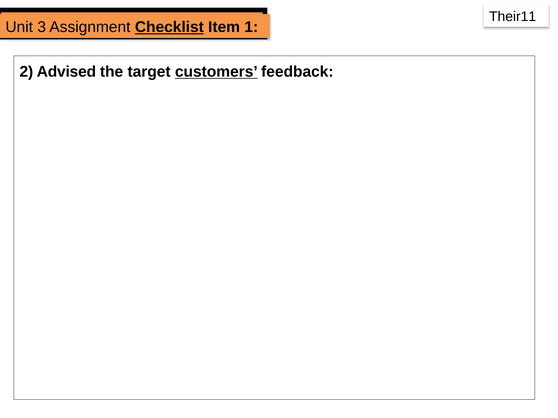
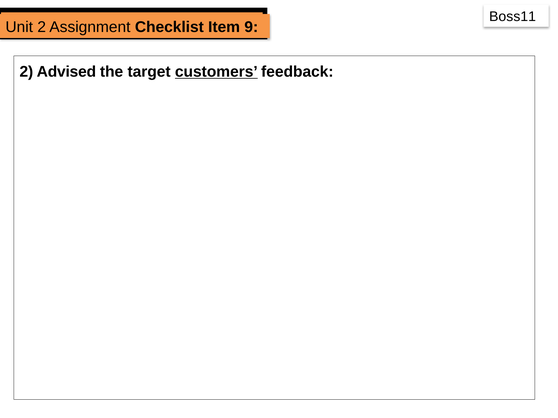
Their11: Their11 -> Boss11
Unit 3: 3 -> 2
Checklist underline: present -> none
1: 1 -> 9
